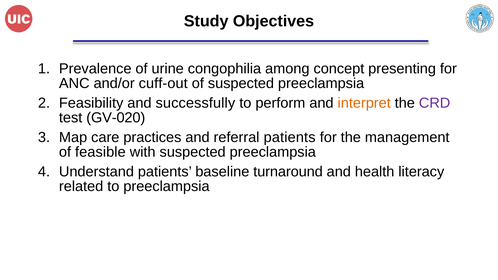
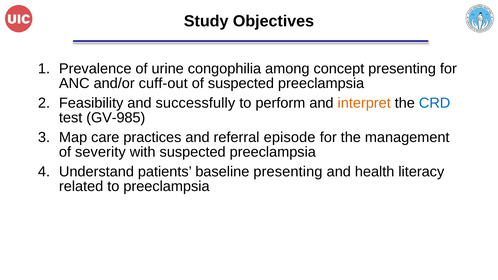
CRD colour: purple -> blue
GV-020: GV-020 -> GV-985
referral patients: patients -> episode
feasible: feasible -> severity
baseline turnaround: turnaround -> presenting
